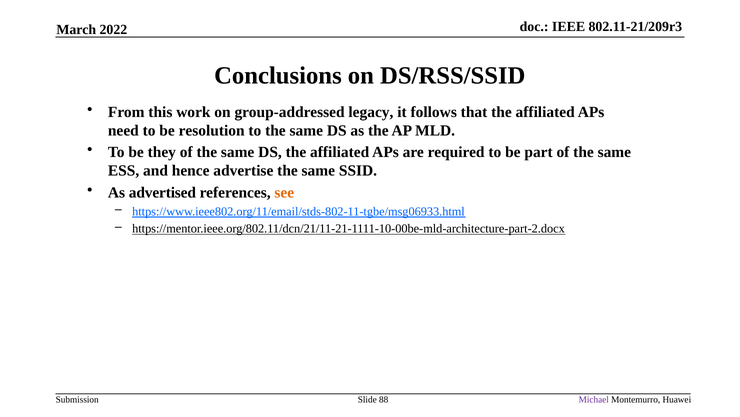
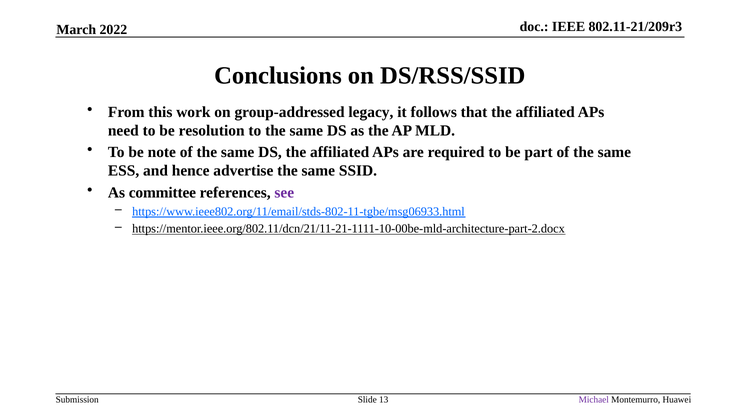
they: they -> note
advertised: advertised -> committee
see colour: orange -> purple
88: 88 -> 13
